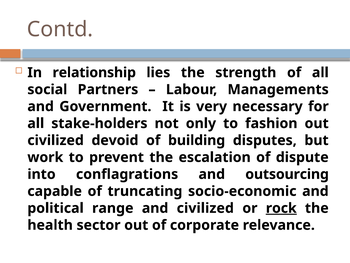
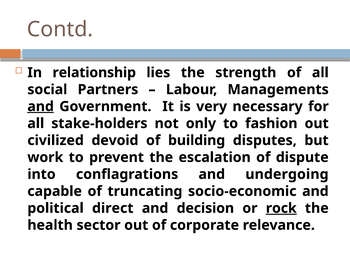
and at (41, 106) underline: none -> present
outsourcing: outsourcing -> undergoing
range: range -> direct
and civilized: civilized -> decision
